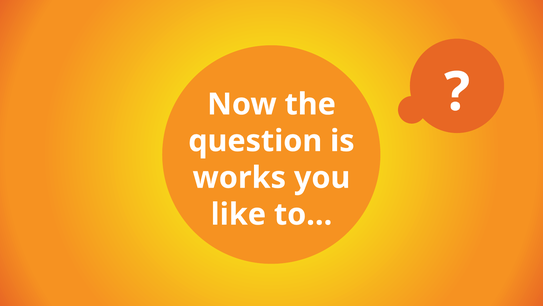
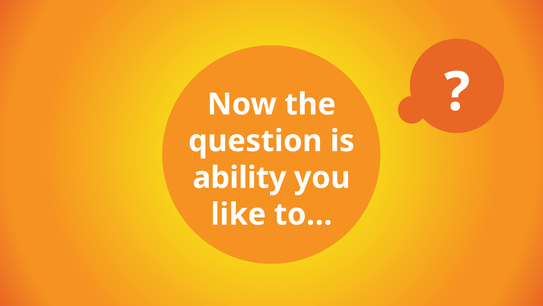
works: works -> ability
